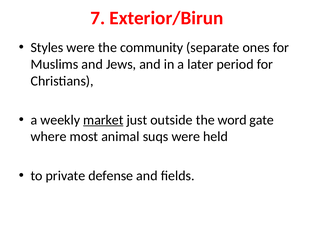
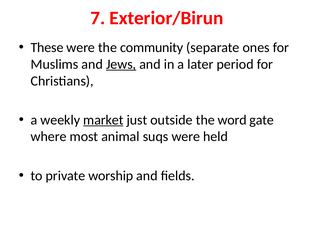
Styles: Styles -> These
Jews underline: none -> present
defense: defense -> worship
